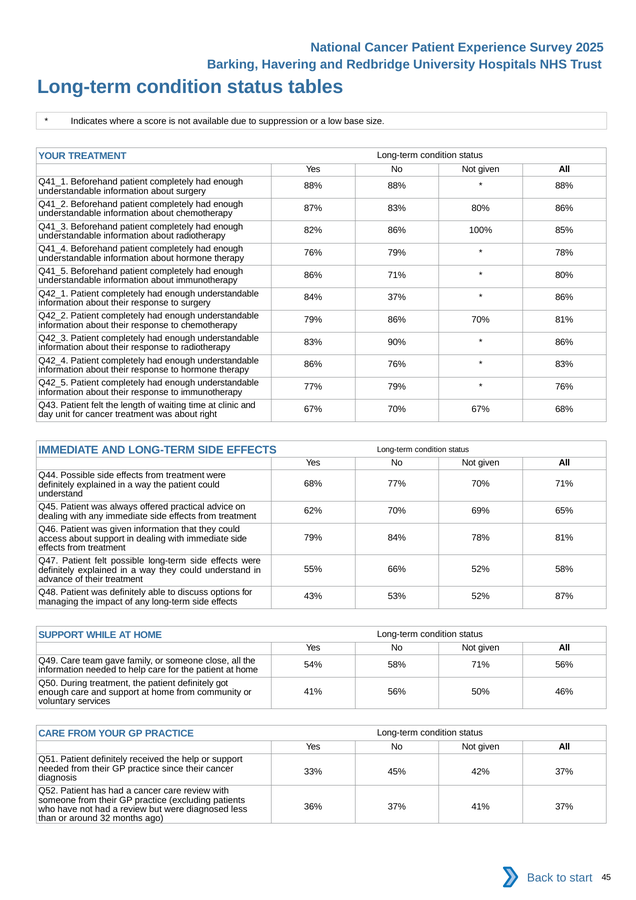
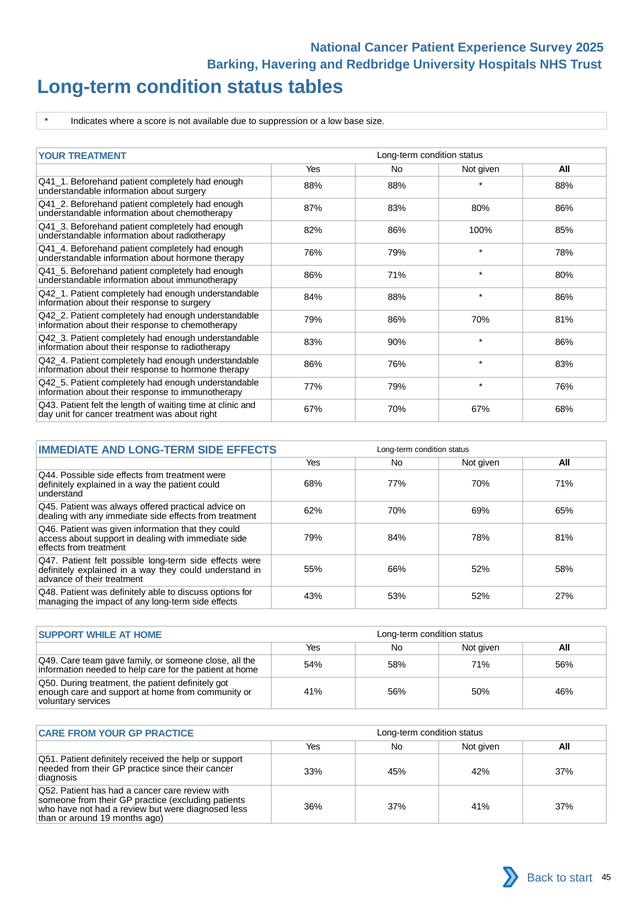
84% 37%: 37% -> 88%
52% 87%: 87% -> 27%
32: 32 -> 19
